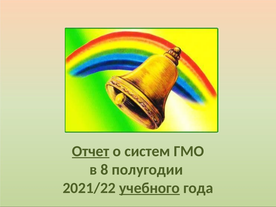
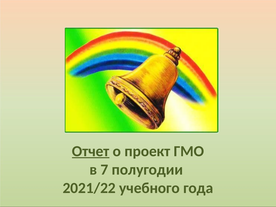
систем: систем -> проект
8: 8 -> 7
учебного underline: present -> none
